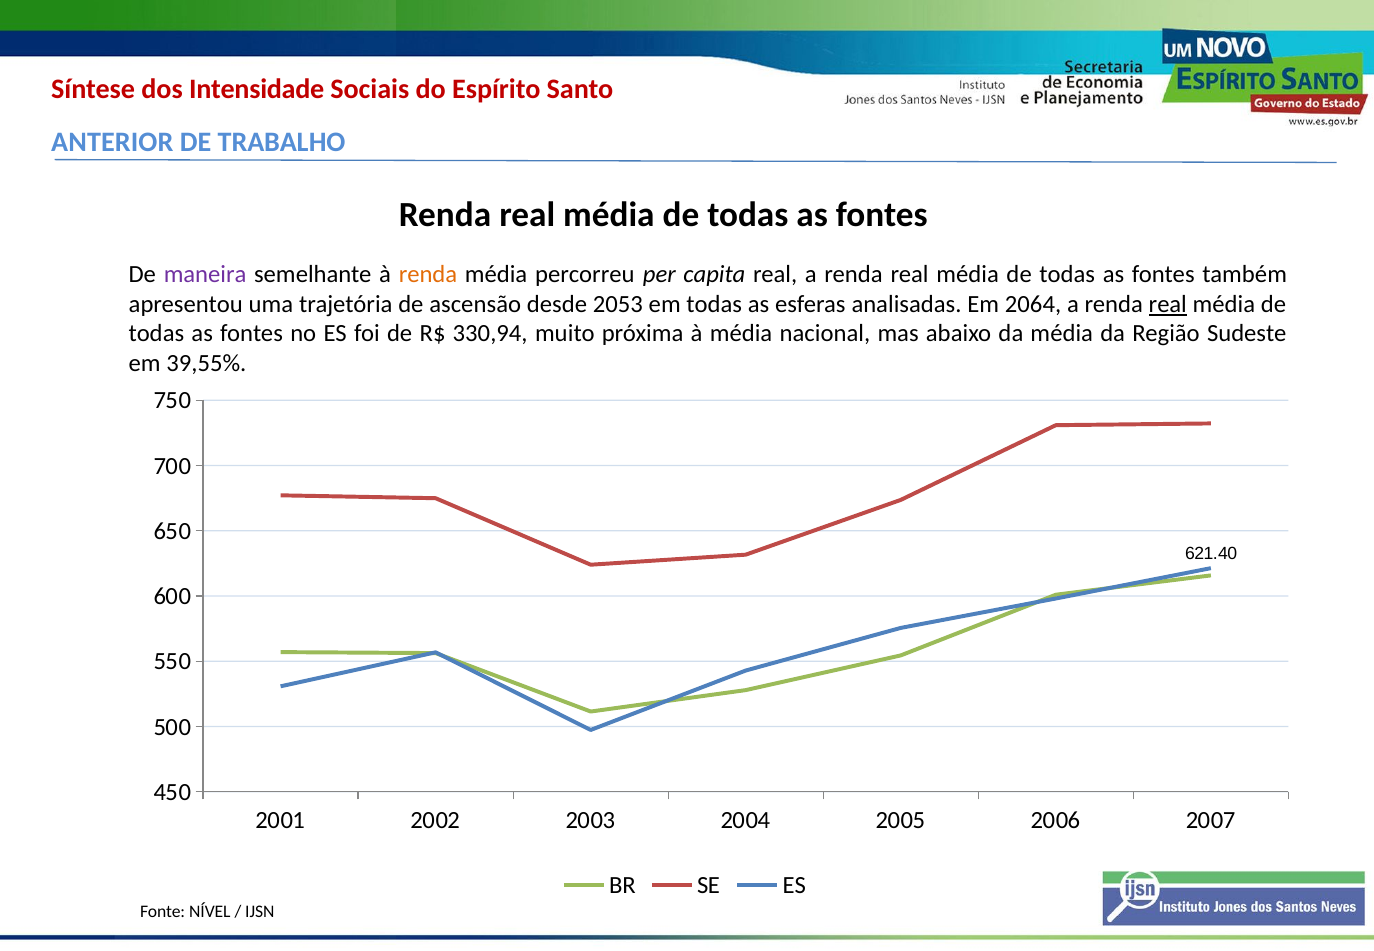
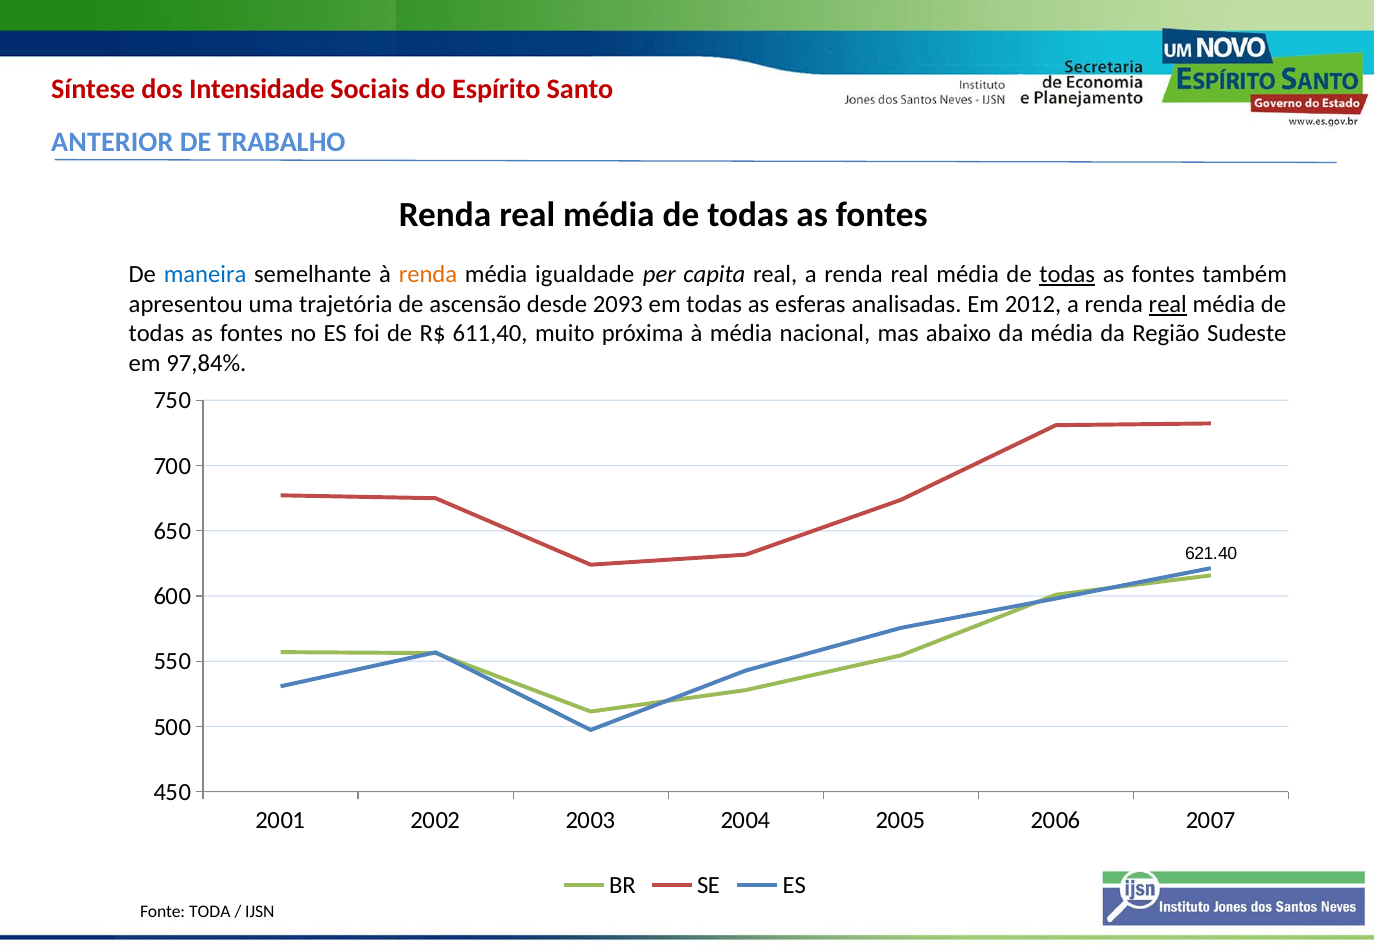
maneira colour: purple -> blue
percorreu: percorreu -> igualdade
todas at (1067, 275) underline: none -> present
2053: 2053 -> 2093
2064: 2064 -> 2012
330,94: 330,94 -> 611,40
39,55%: 39,55% -> 97,84%
NÍVEL: NÍVEL -> TODA
